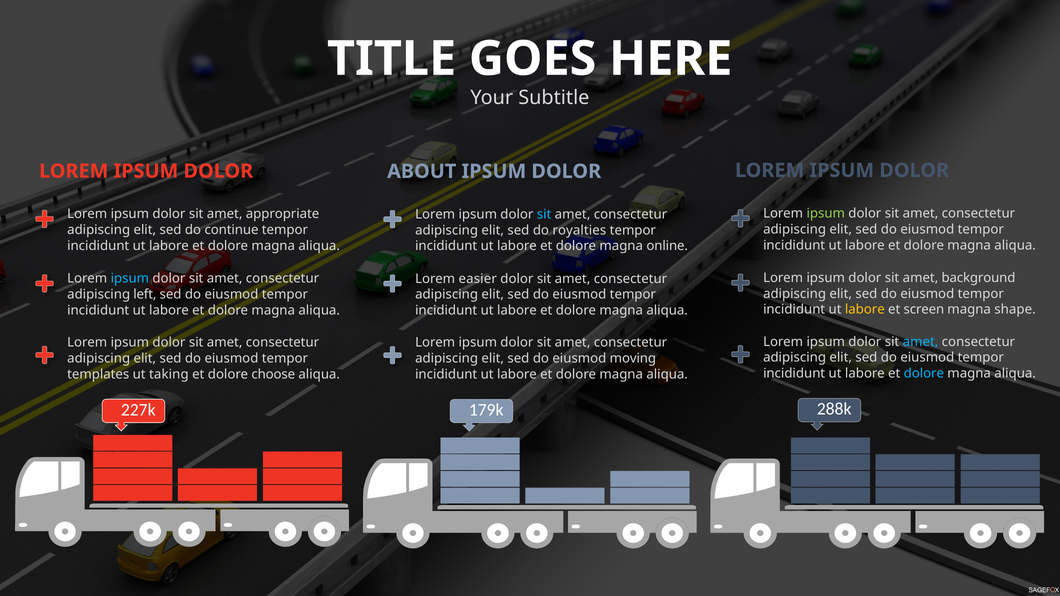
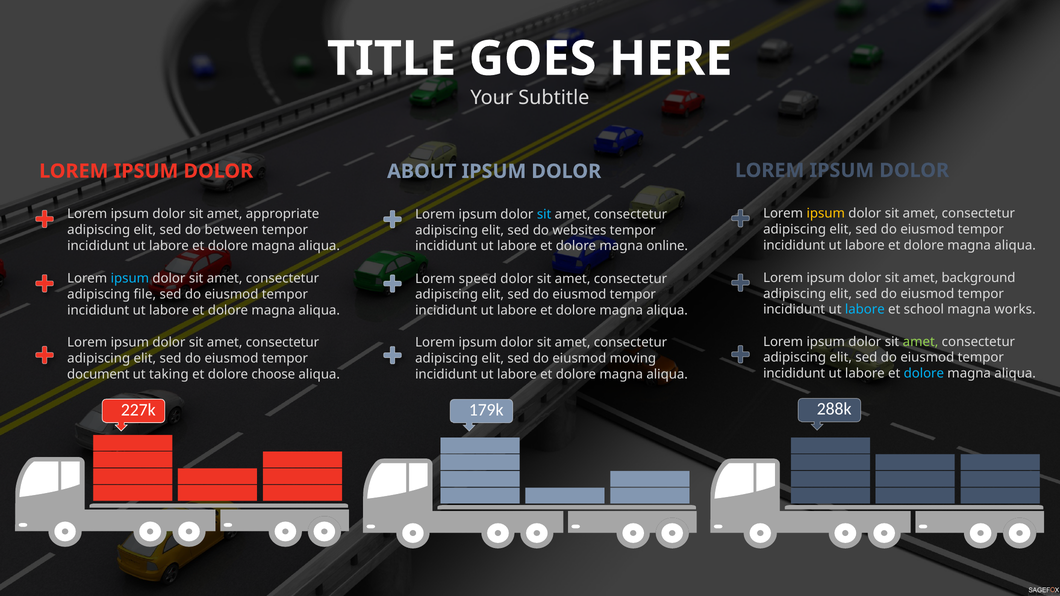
ipsum at (826, 213) colour: light green -> yellow
continue: continue -> between
royalties: royalties -> websites
easier: easier -> speed
left: left -> file
labore at (865, 310) colour: yellow -> light blue
screen: screen -> school
shape: shape -> works
amet at (921, 342) colour: light blue -> light green
templates: templates -> document
